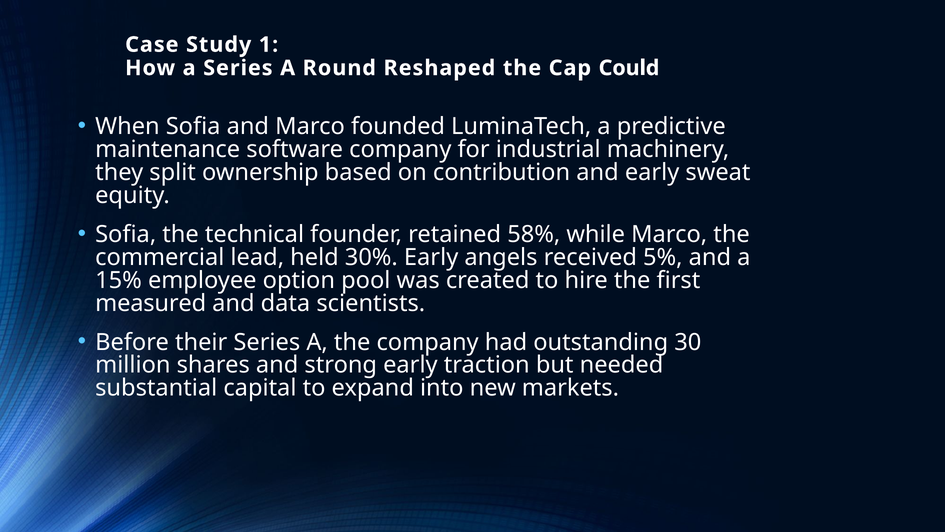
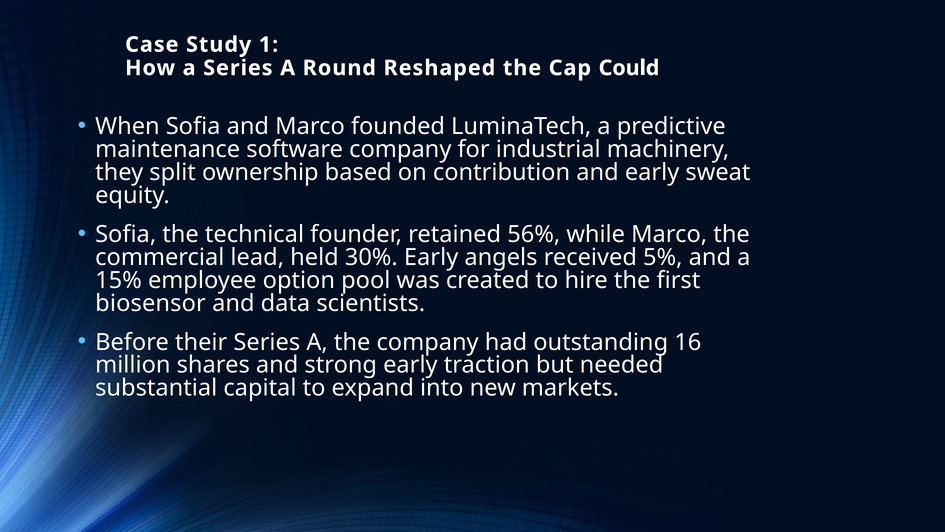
58%: 58% -> 56%
measured: measured -> biosensor
30: 30 -> 16
